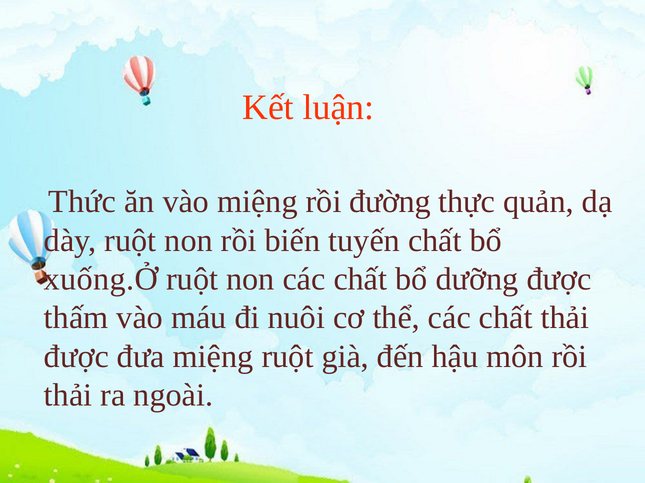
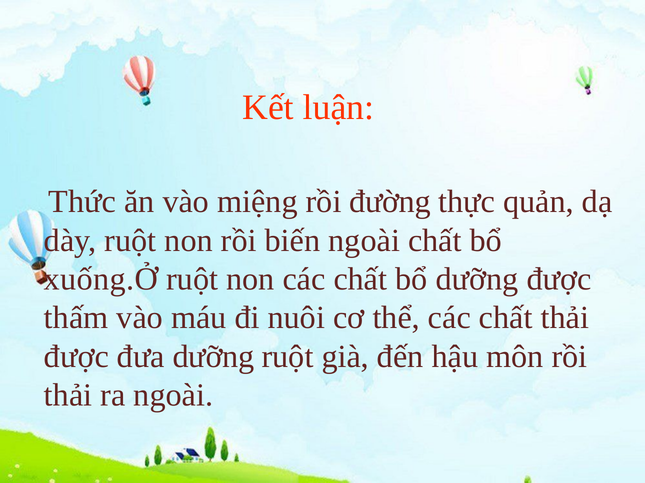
biến tuyến: tuyến -> ngoài
đưa miệng: miệng -> dưỡng
